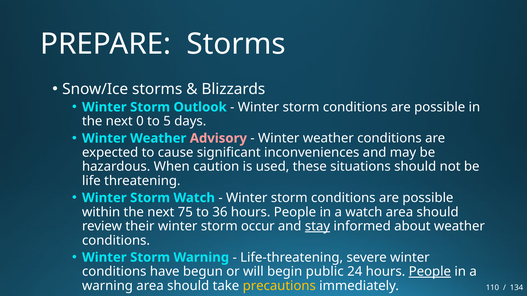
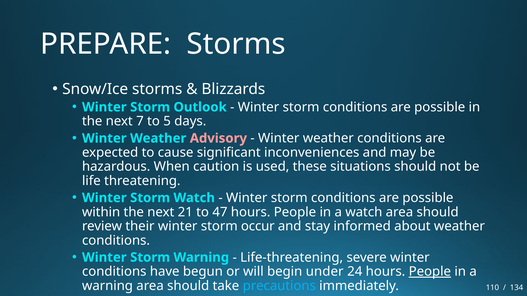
0: 0 -> 7
75: 75 -> 21
36: 36 -> 47
stay underline: present -> none
public: public -> under
precautions colour: yellow -> light blue
